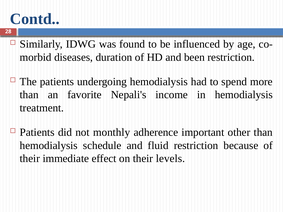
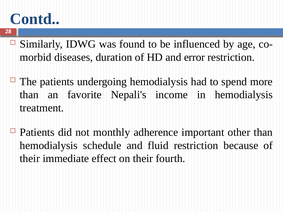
been: been -> error
levels: levels -> fourth
